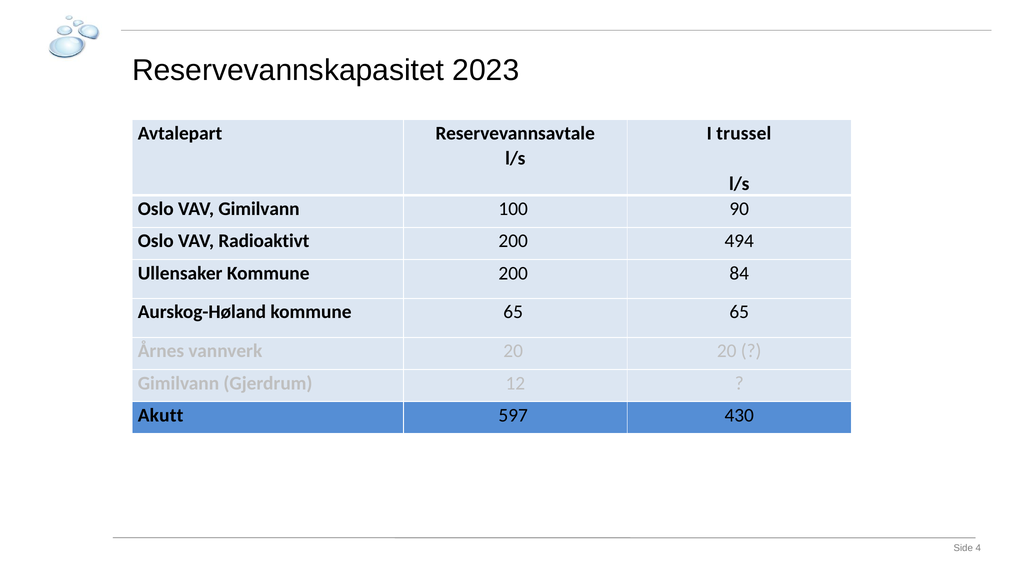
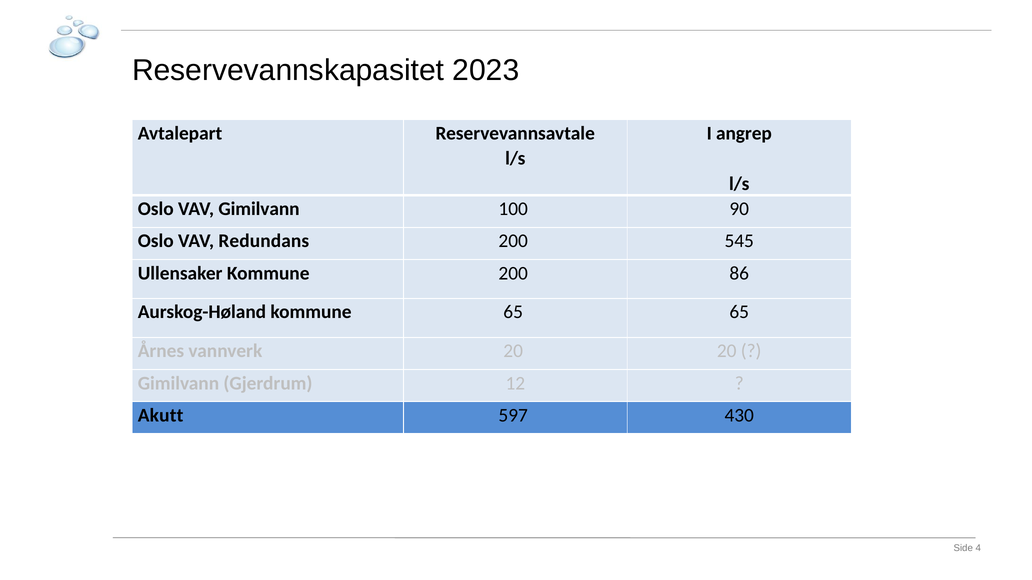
trussel: trussel -> angrep
Radioaktivt: Radioaktivt -> Redundans
494: 494 -> 545
84: 84 -> 86
